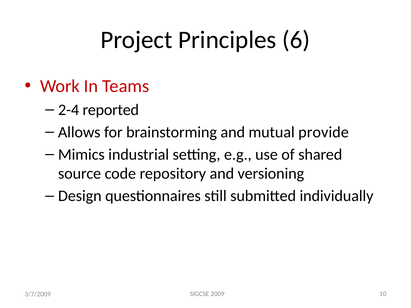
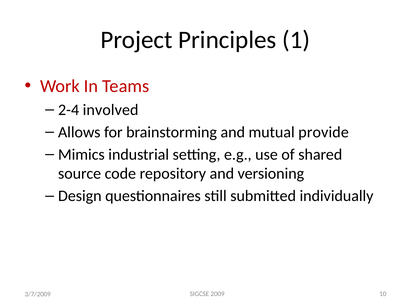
6: 6 -> 1
reported: reported -> involved
